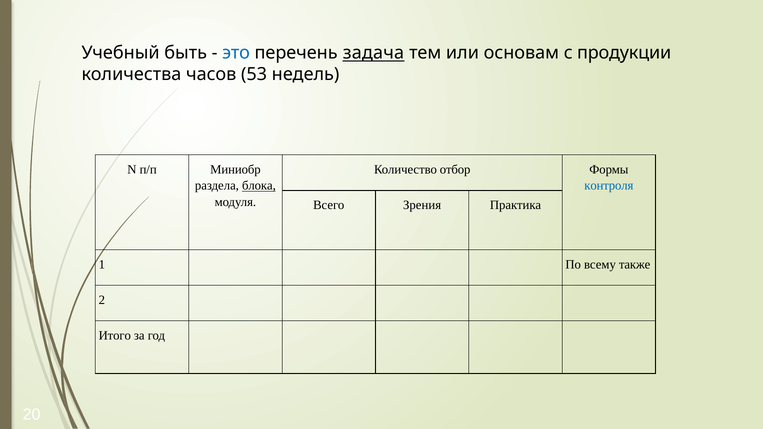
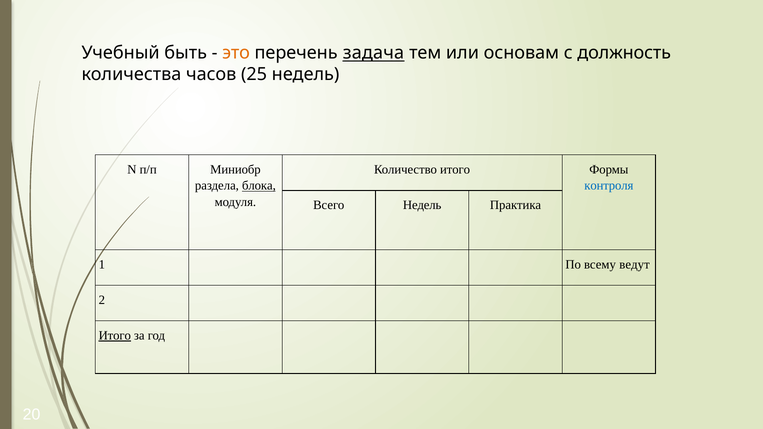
это colour: blue -> orange
продукции: продукции -> должность
53: 53 -> 25
Количество отбор: отбор -> итого
Всего Зрения: Зрения -> Недель
также: также -> ведут
Итого at (115, 336) underline: none -> present
